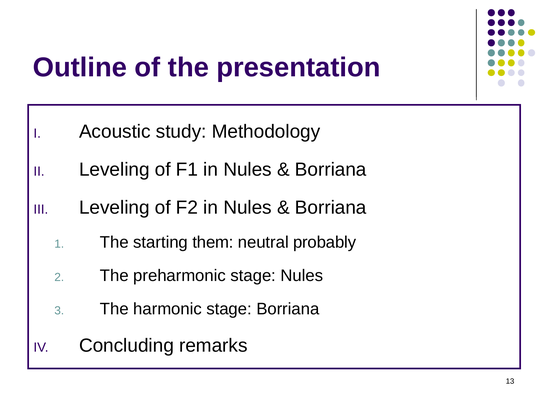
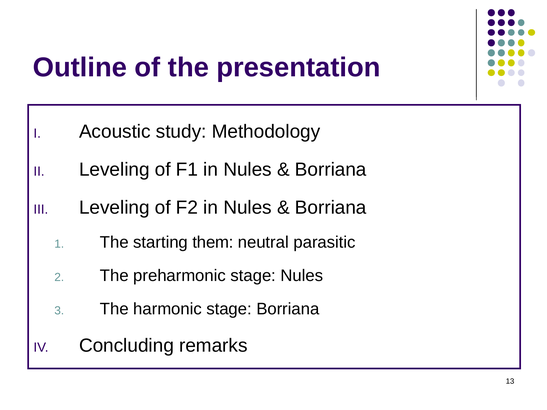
probably: probably -> parasitic
